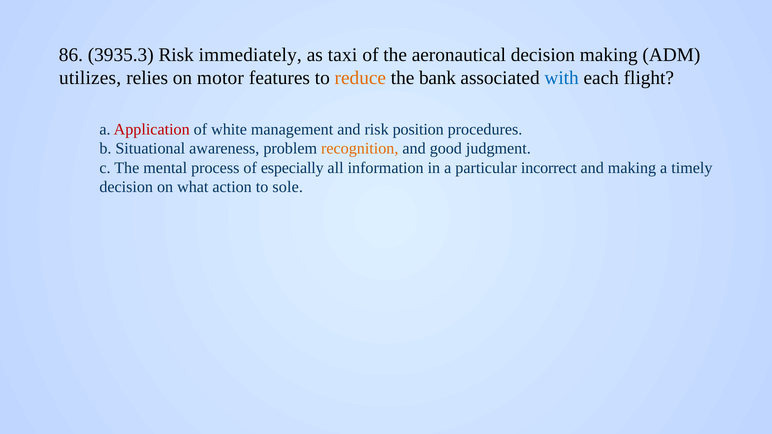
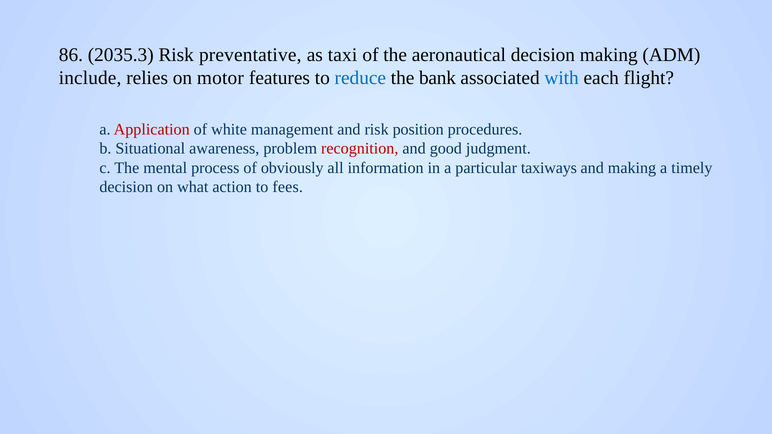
3935.3: 3935.3 -> 2035.3
immediately: immediately -> preventative
utilizes: utilizes -> include
reduce colour: orange -> blue
recognition colour: orange -> red
especially: especially -> obviously
incorrect: incorrect -> taxiways
sole: sole -> fees
